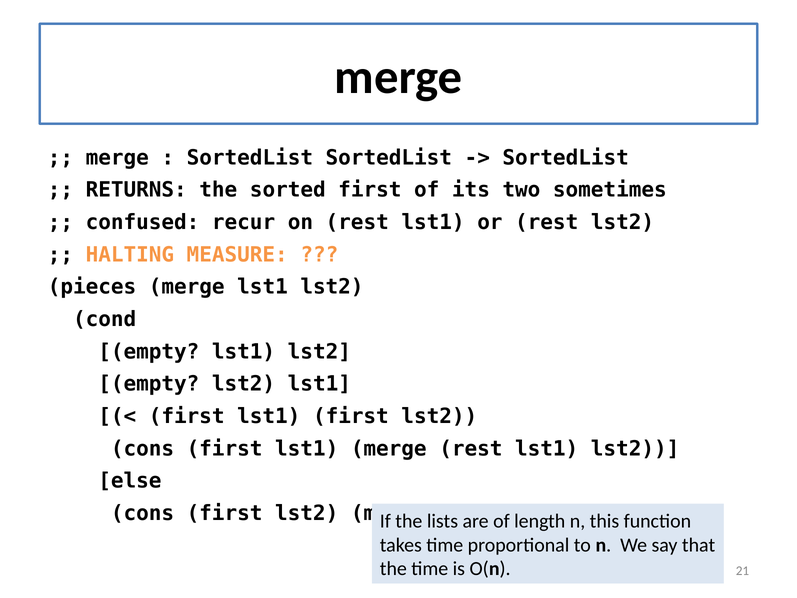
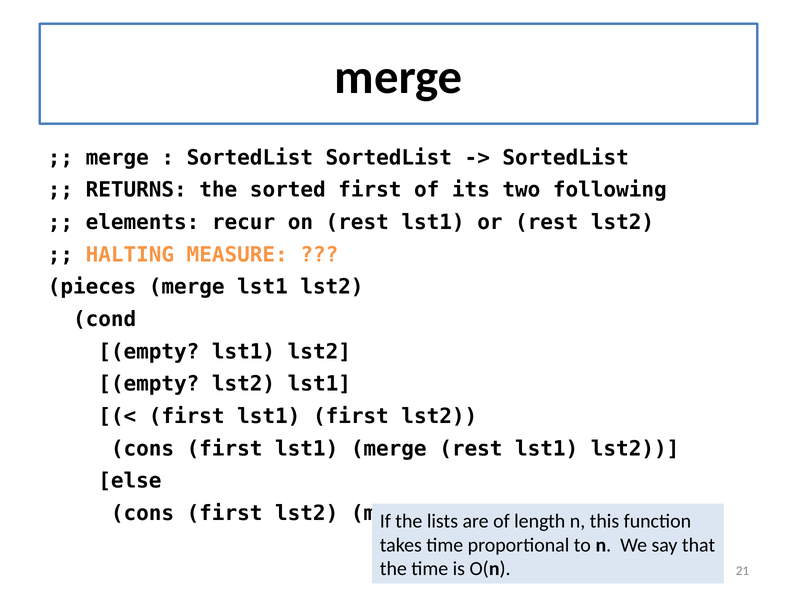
sometimes: sometimes -> following
confused: confused -> elements
